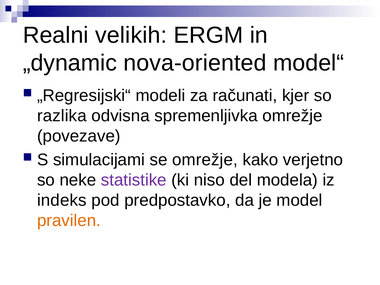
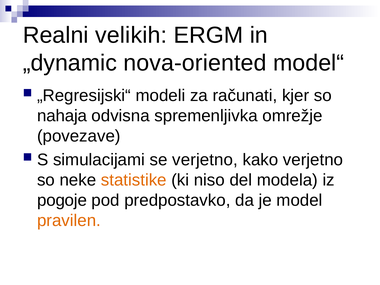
razlika: razlika -> nahaja
se omrežje: omrežje -> verjetno
statistike colour: purple -> orange
indeks: indeks -> pogoje
